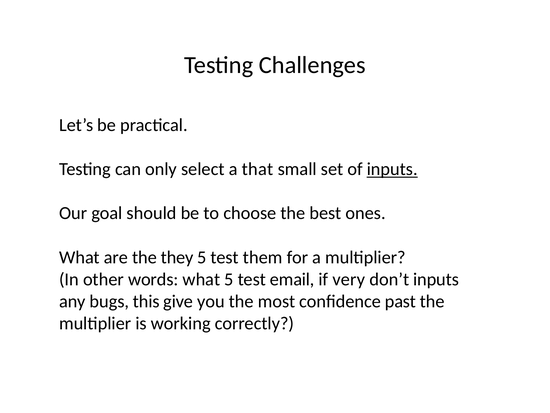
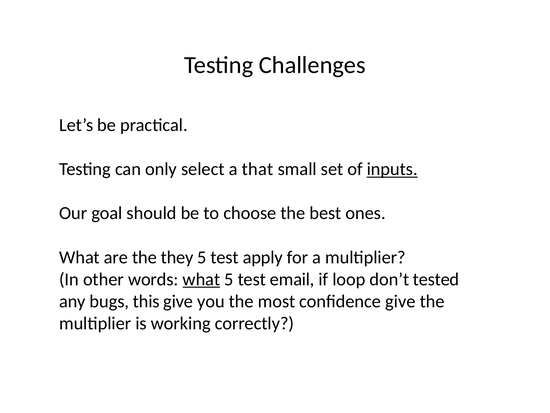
them: them -> apply
what at (201, 279) underline: none -> present
very: very -> loop
don’t inputs: inputs -> tested
confidence past: past -> give
